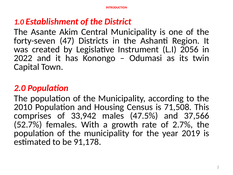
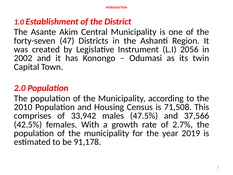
2022: 2022 -> 2002
52.7%: 52.7% -> 42.5%
